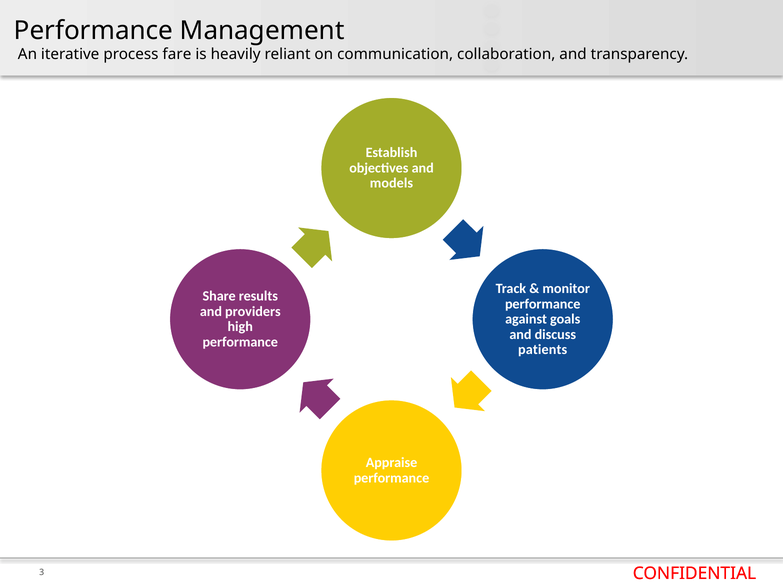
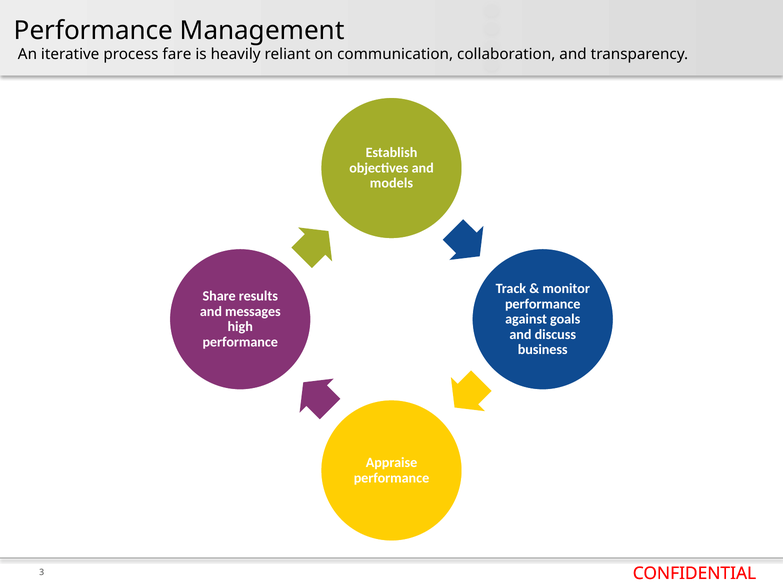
providers: providers -> messages
patients: patients -> business
